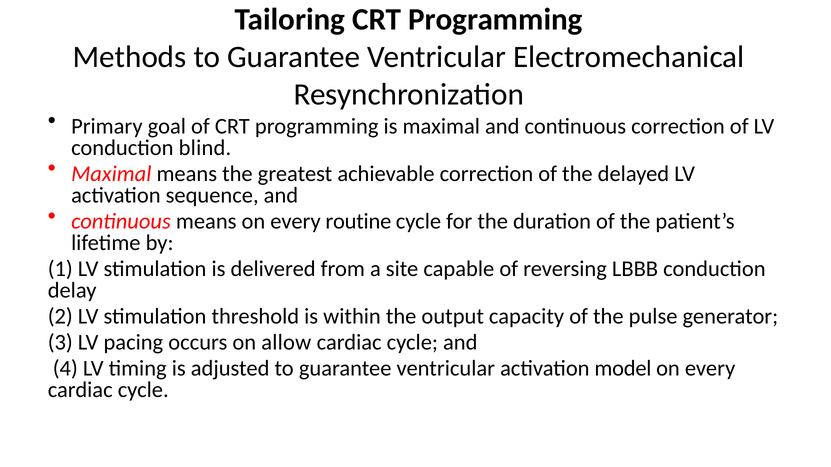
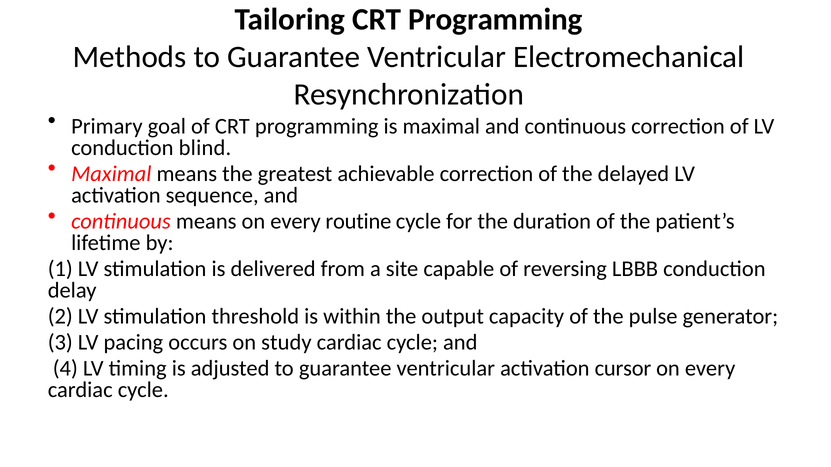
allow: allow -> study
model: model -> cursor
